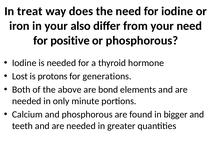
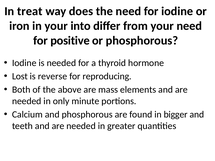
also: also -> into
protons: protons -> reverse
generations: generations -> reproducing
bond: bond -> mass
